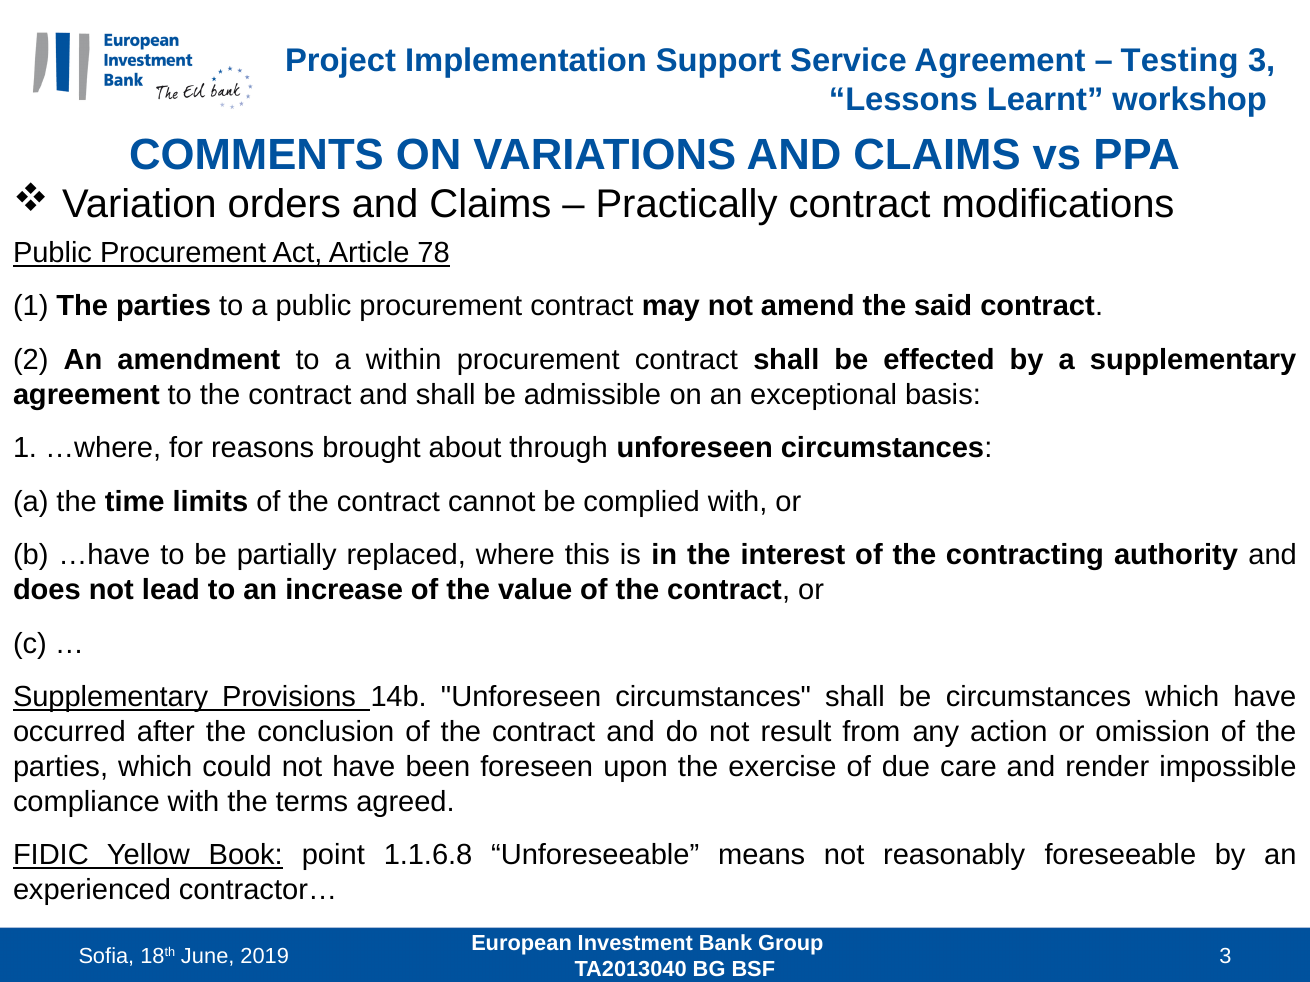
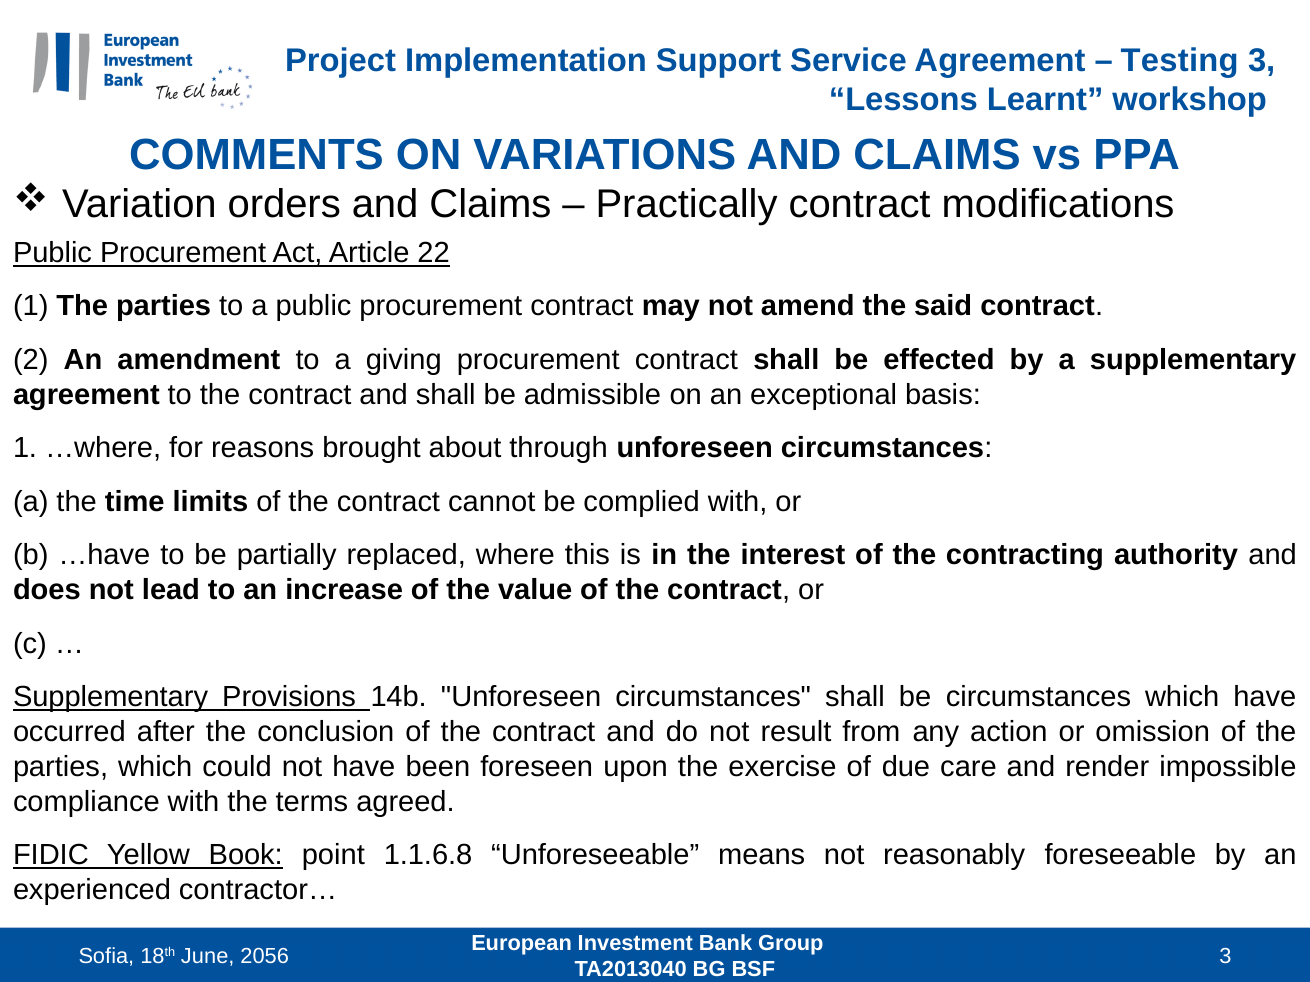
78: 78 -> 22
within: within -> giving
2019: 2019 -> 2056
